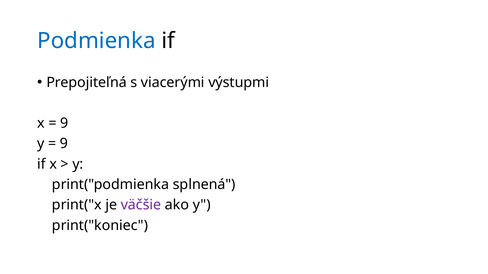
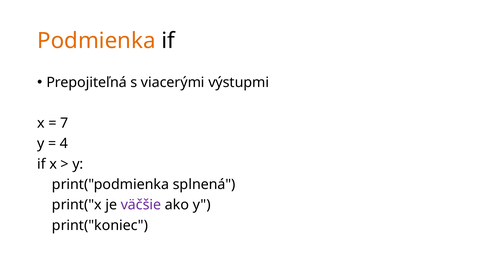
Podmienka colour: blue -> orange
9 at (64, 123): 9 -> 7
9 at (64, 144): 9 -> 4
